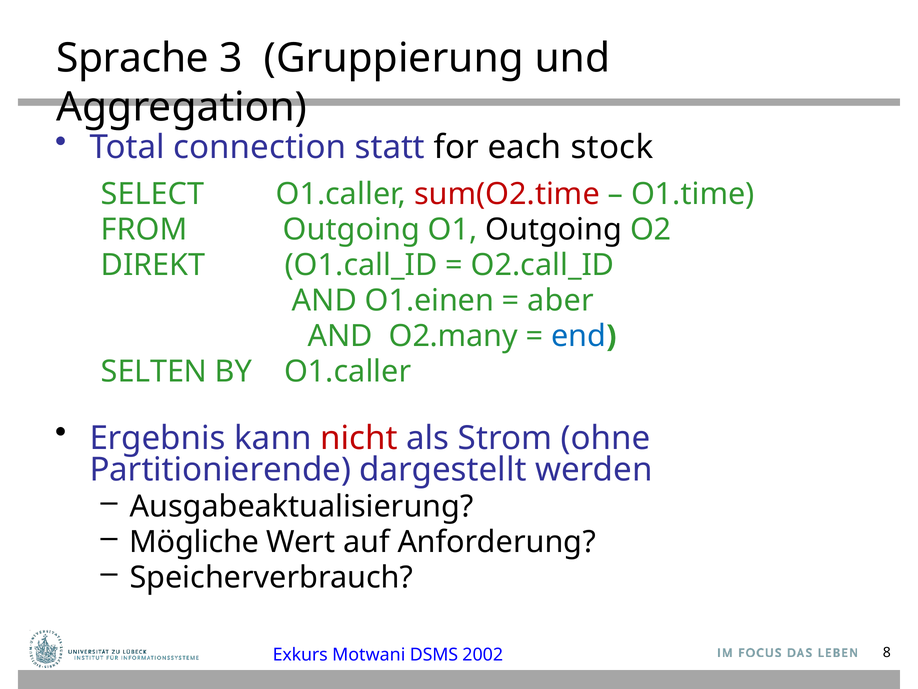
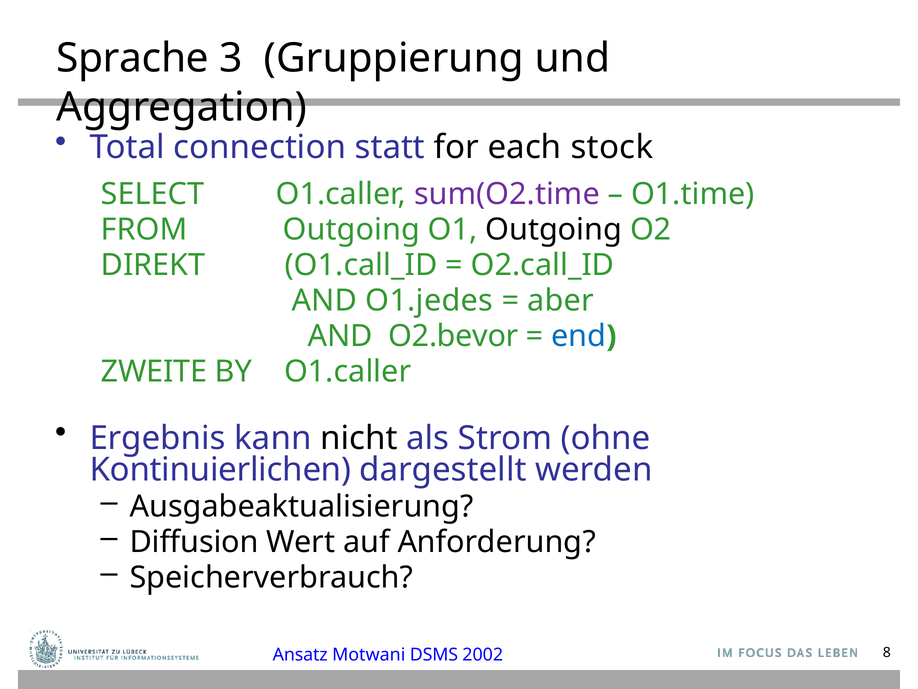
sum(O2.time colour: red -> purple
O1.einen: O1.einen -> O1.jedes
O2.many: O2.many -> O2.bevor
SELTEN: SELTEN -> ZWEITE
nicht colour: red -> black
Partitionierende: Partitionierende -> Kontinuierlichen
Mögliche: Mögliche -> Diffusion
Exkurs: Exkurs -> Ansatz
